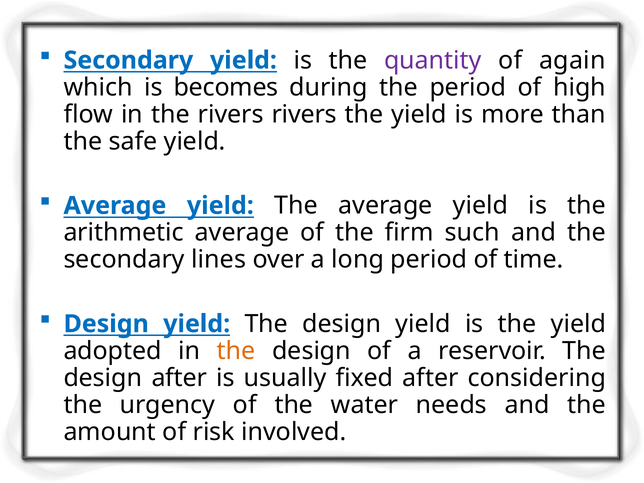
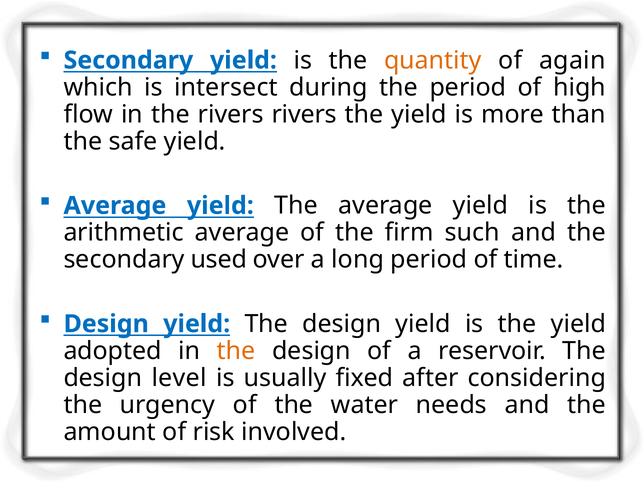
quantity colour: purple -> orange
becomes: becomes -> intersect
lines: lines -> used
design after: after -> level
